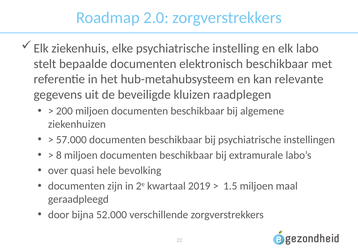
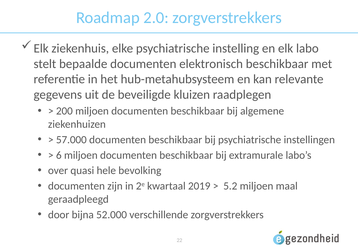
8: 8 -> 6
1.5: 1.5 -> 5.2
